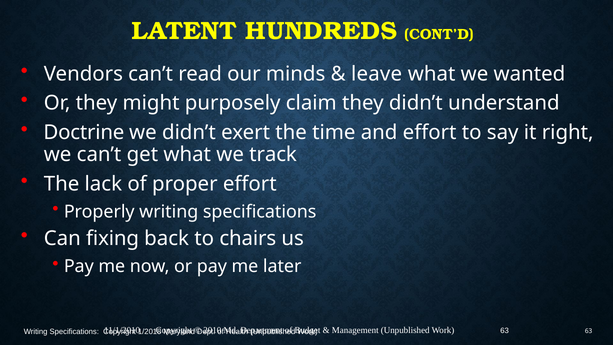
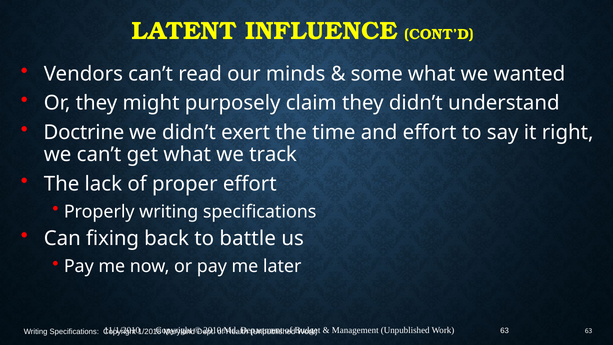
HUNDREDS: HUNDREDS -> INFLUENCE
leave: leave -> some
chairs: chairs -> battle
